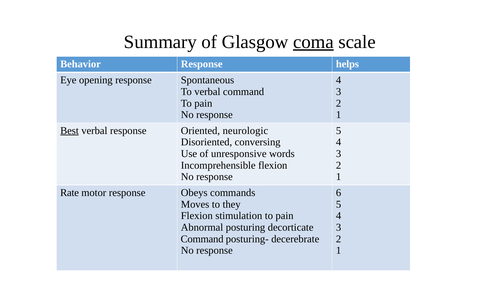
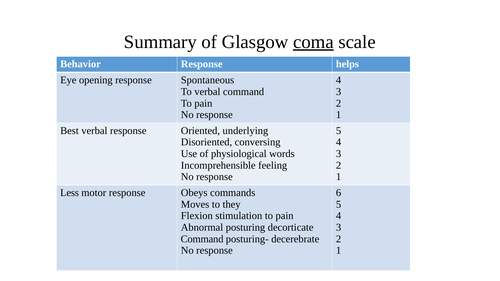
Best underline: present -> none
neurologic: neurologic -> underlying
unresponsive: unresponsive -> physiological
Incomprehensible flexion: flexion -> feeling
Rate: Rate -> Less
